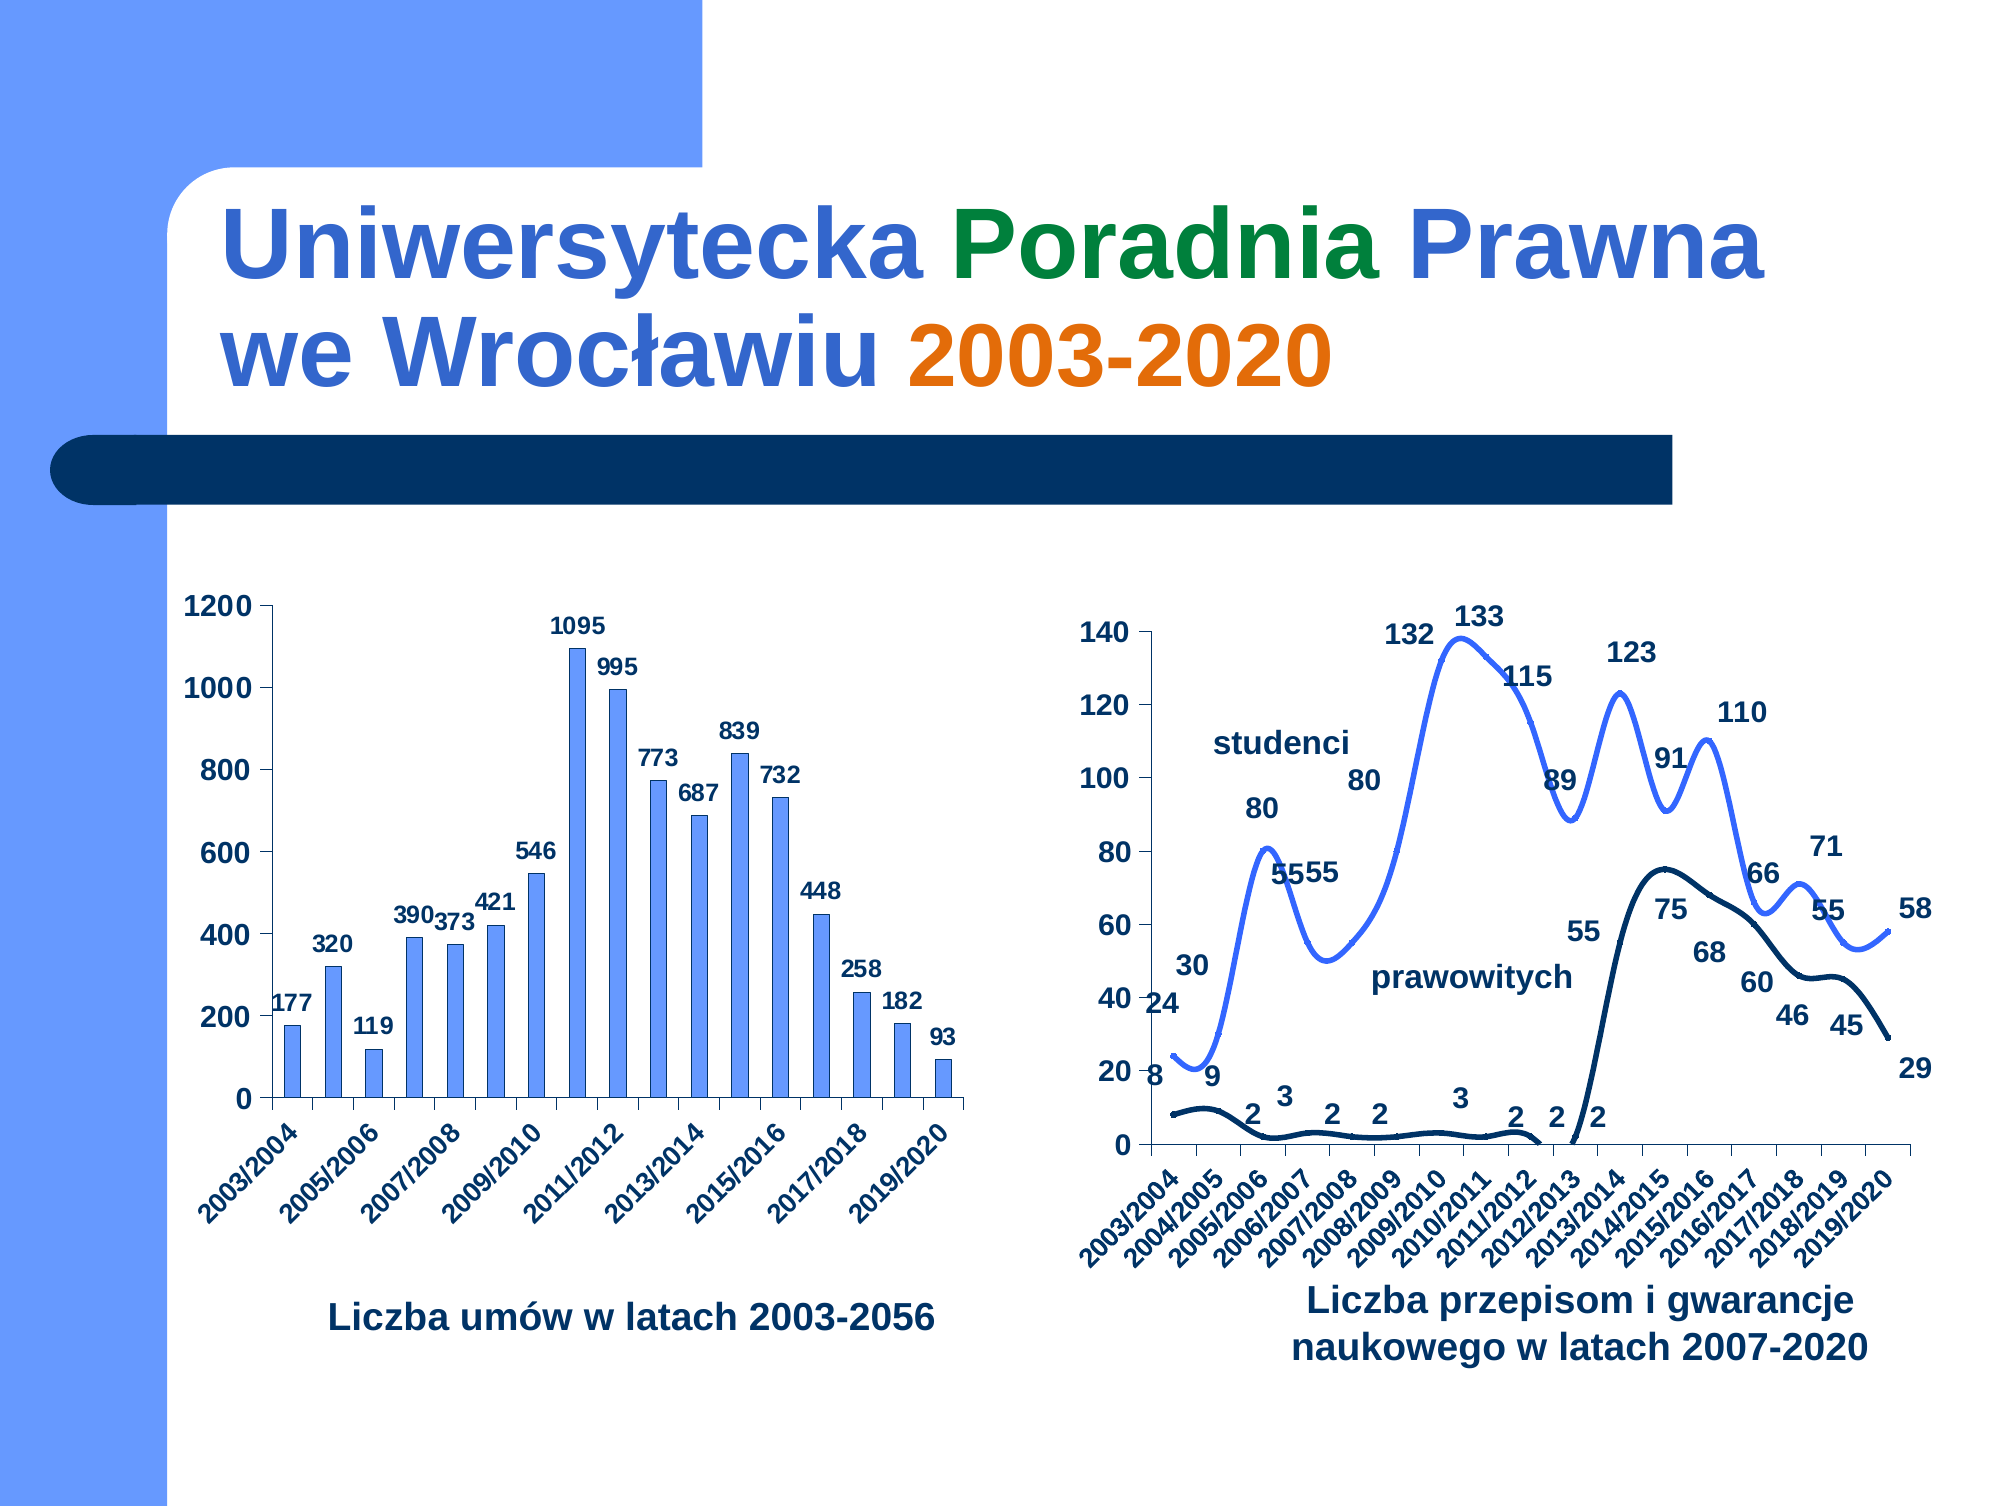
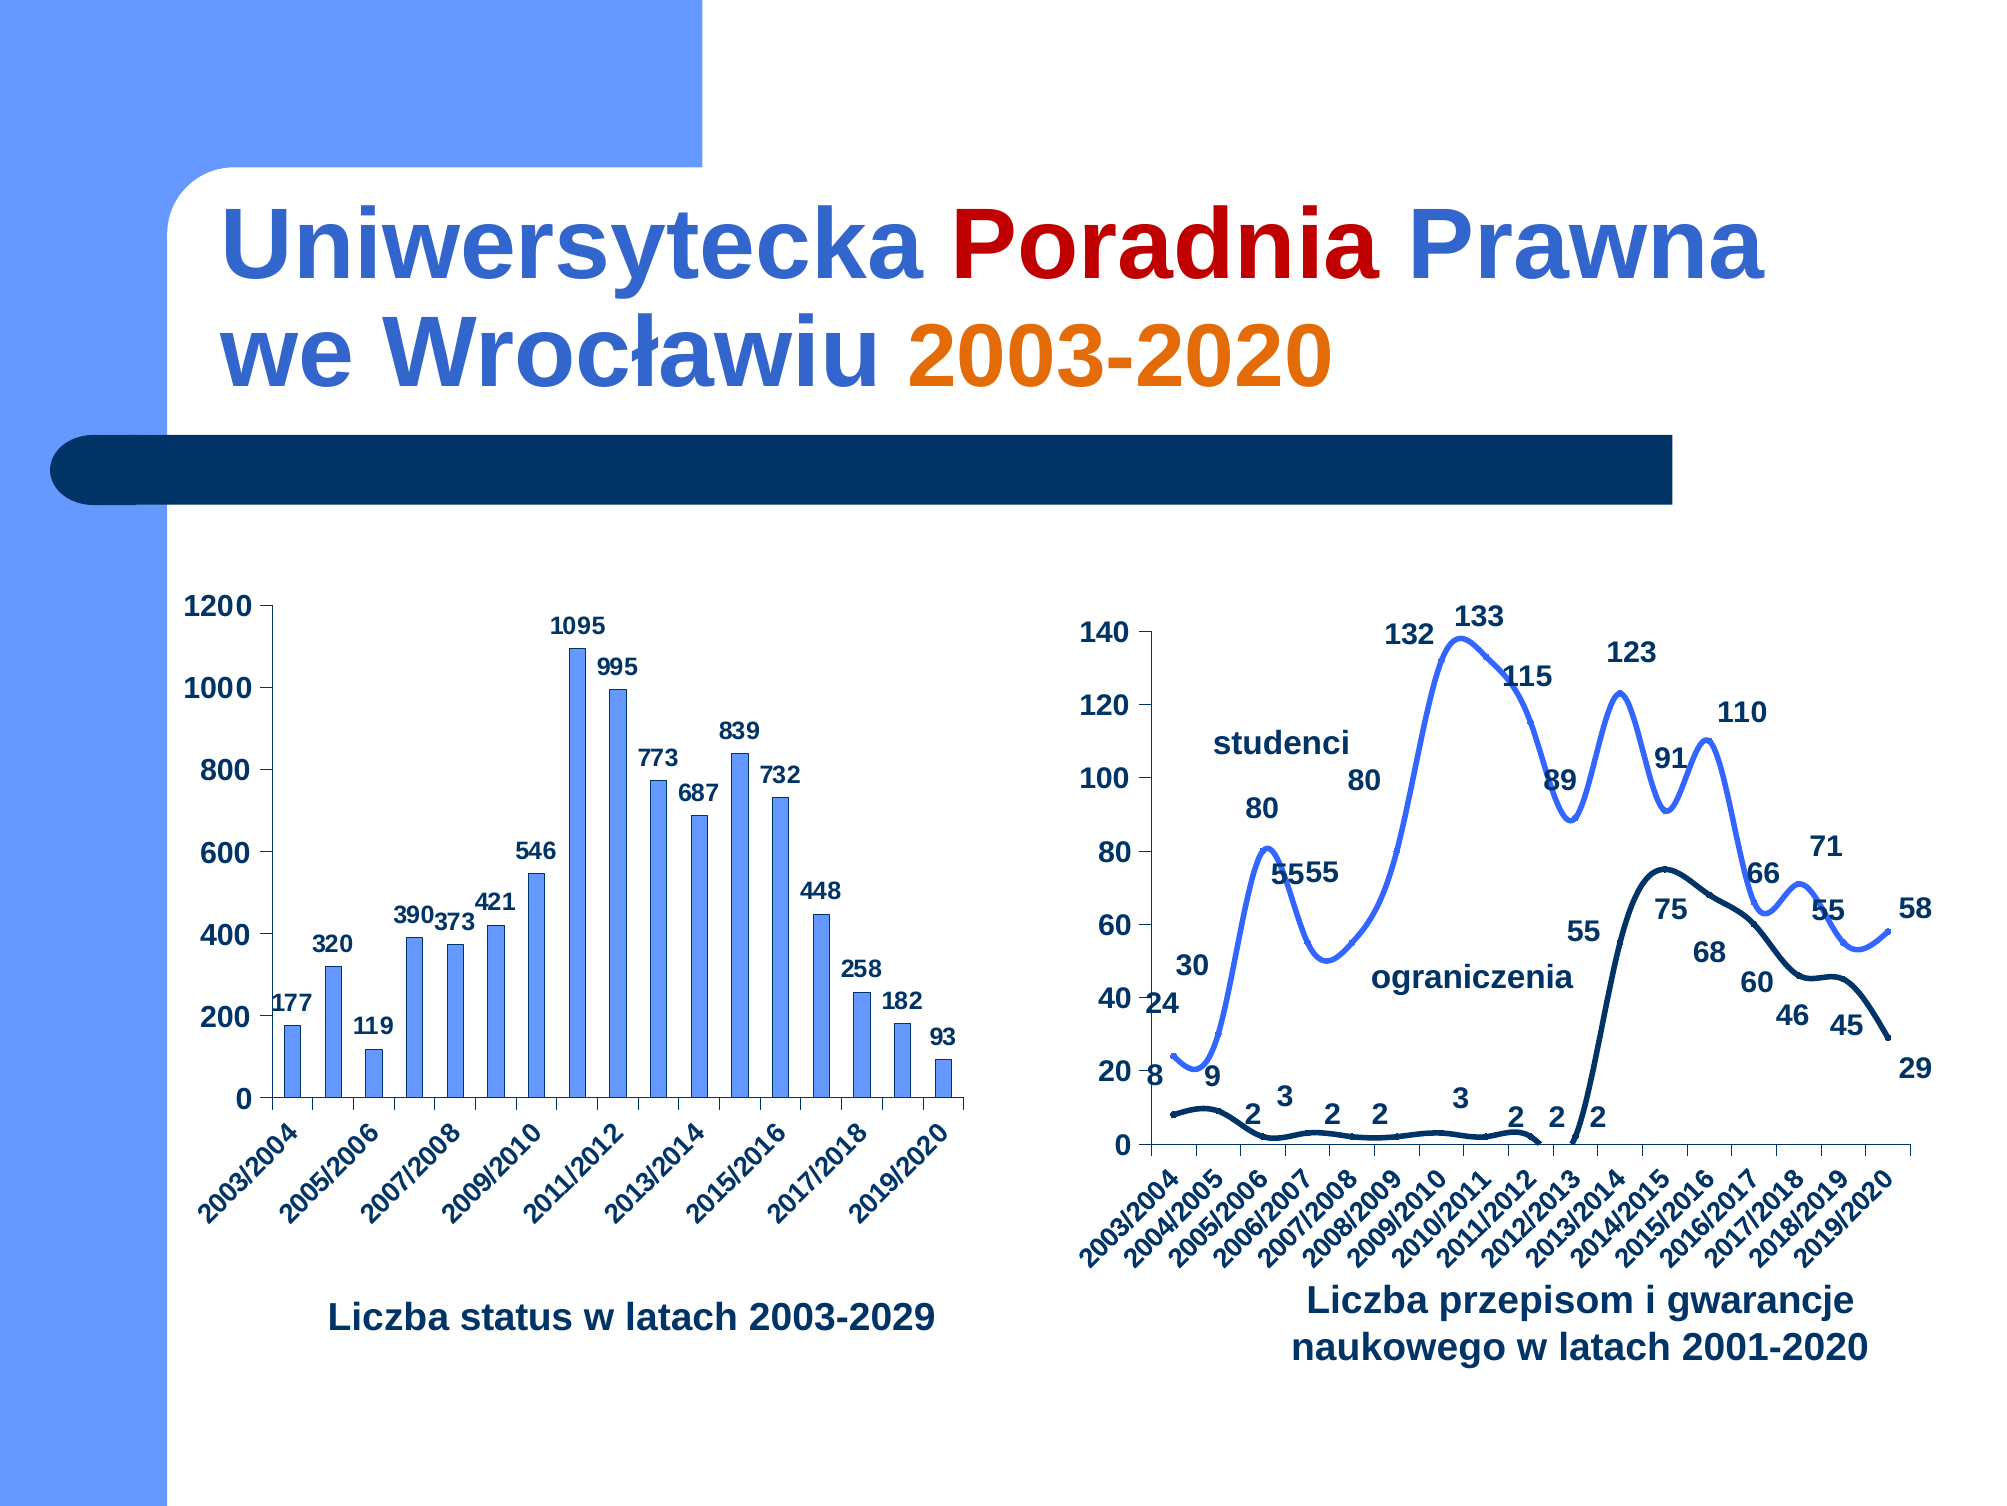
Poradnia colour: green -> red
prawowitych: prawowitych -> ograniczenia
umów: umów -> status
2003-2056: 2003-2056 -> 2003-2029
2007-2020: 2007-2020 -> 2001-2020
